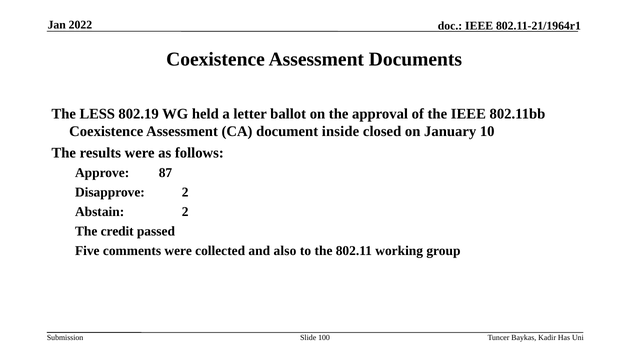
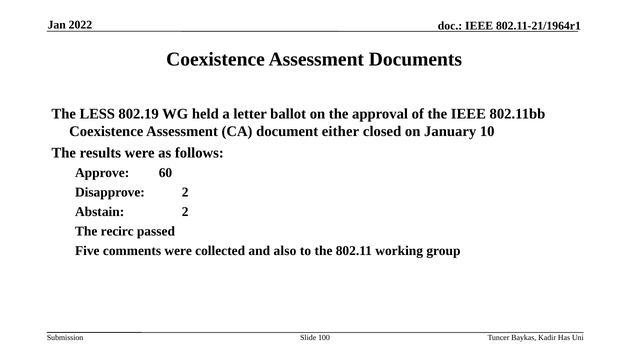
inside: inside -> either
87: 87 -> 60
credit: credit -> recirc
